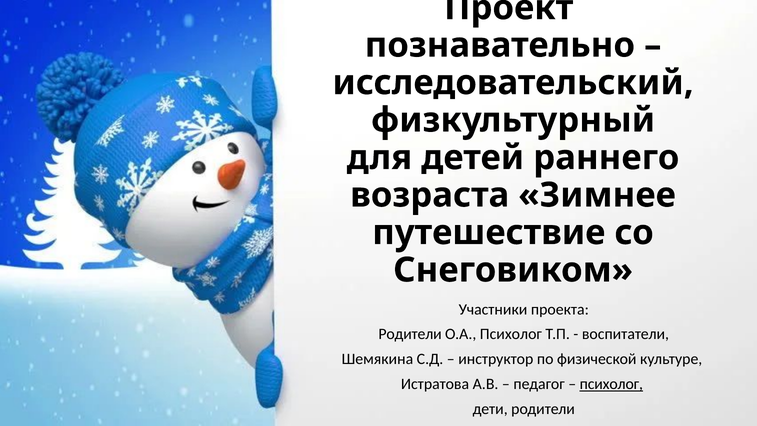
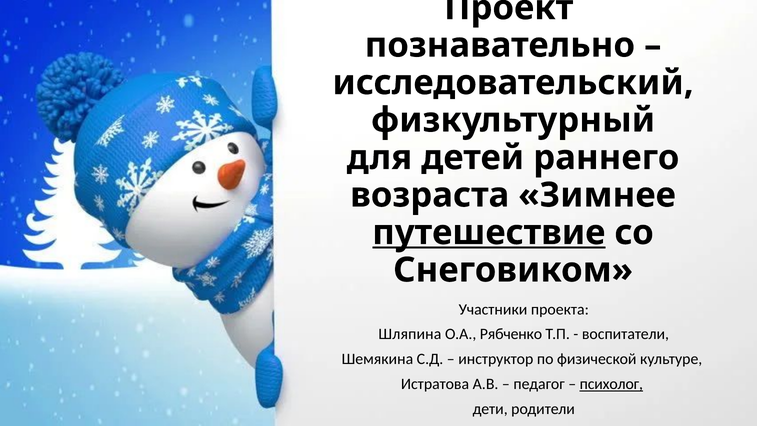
путешествие underline: none -> present
Родители at (410, 334): Родители -> Шляпина
О.А Психолог: Психолог -> Рябченко
